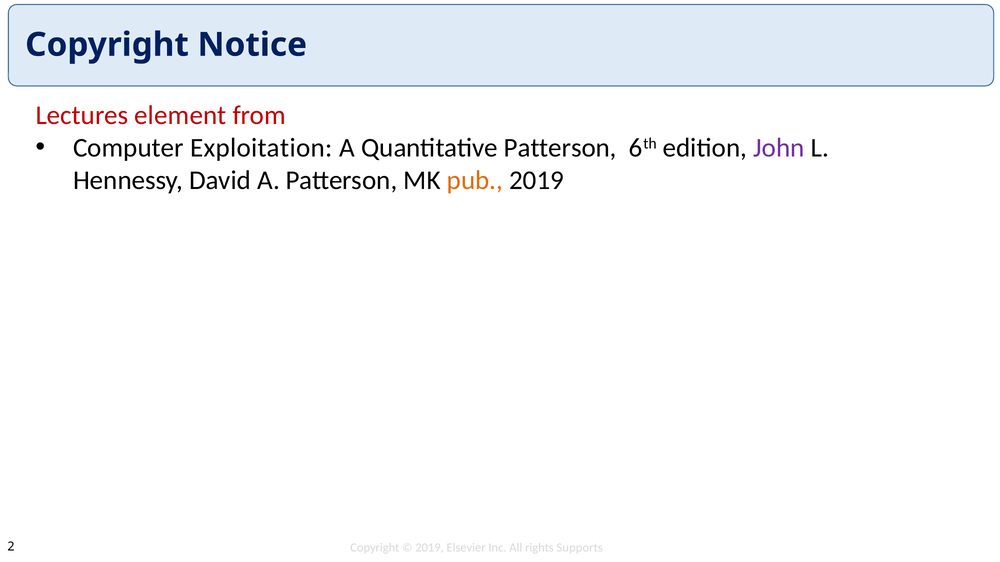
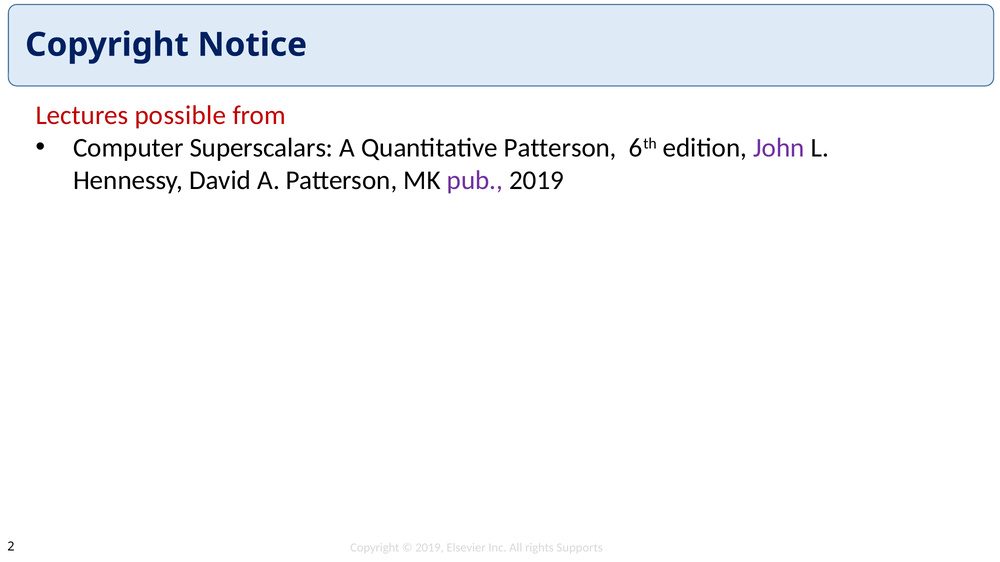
element: element -> possible
Exploitation: Exploitation -> Superscalars
pub colour: orange -> purple
